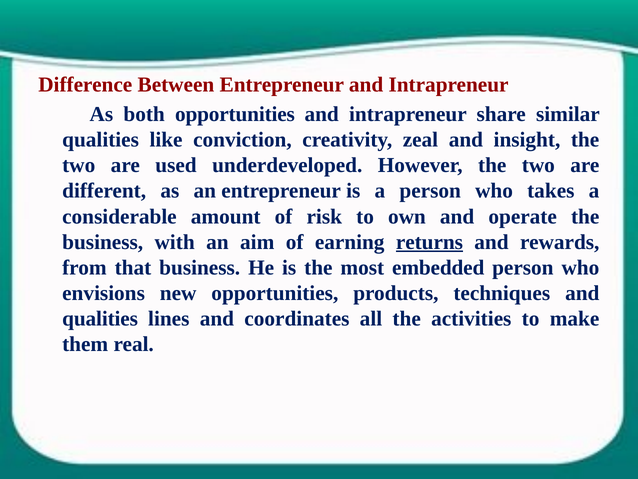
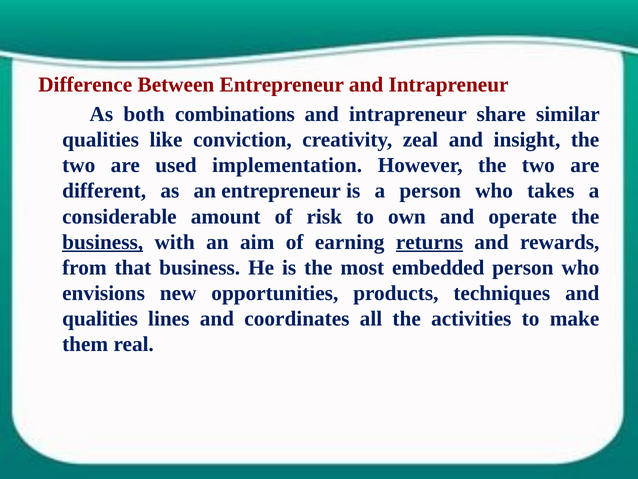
both opportunities: opportunities -> combinations
underdeveloped: underdeveloped -> implementation
business at (103, 242) underline: none -> present
